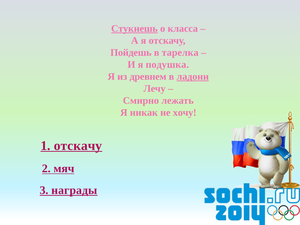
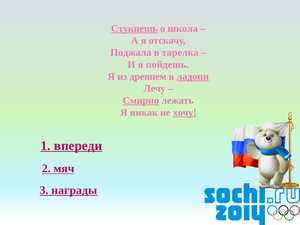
класса: класса -> школа
Пойдешь: Пойдешь -> Поджала
подушка: подушка -> пойдешь
Смирно underline: none -> present
хочу underline: none -> present
1 отскачу: отскачу -> впереди
